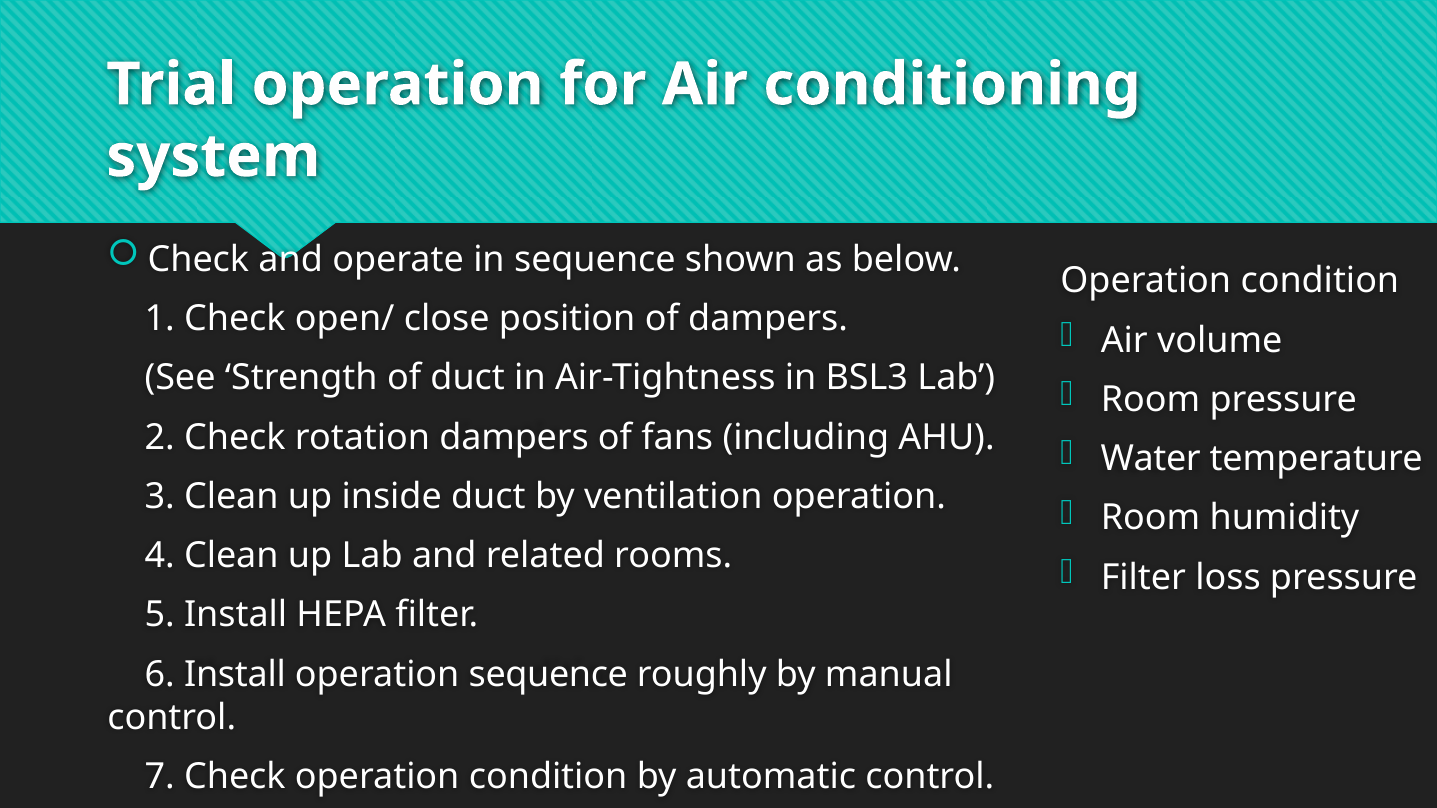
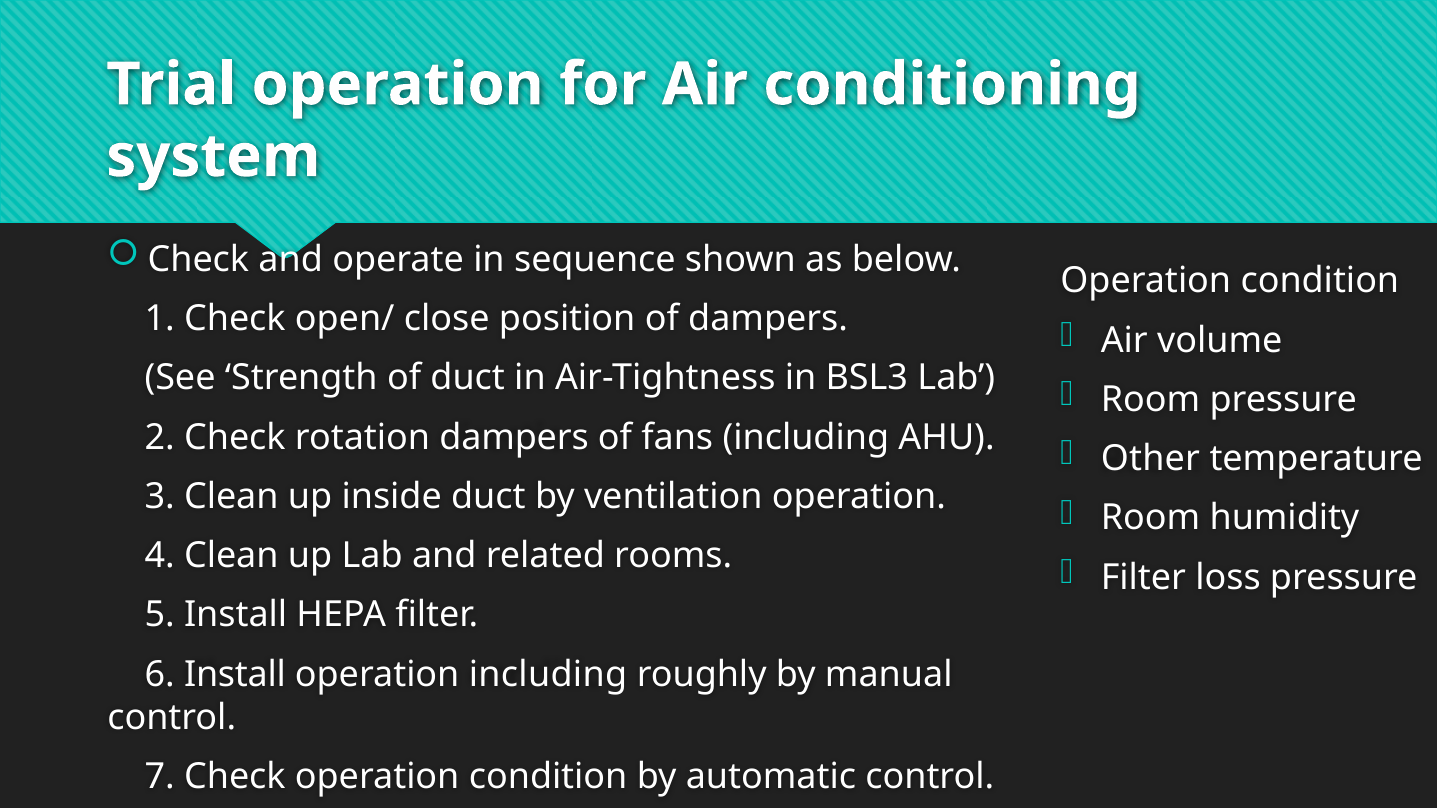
Water: Water -> Other
operation sequence: sequence -> including
